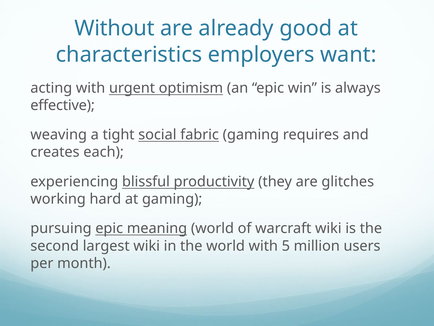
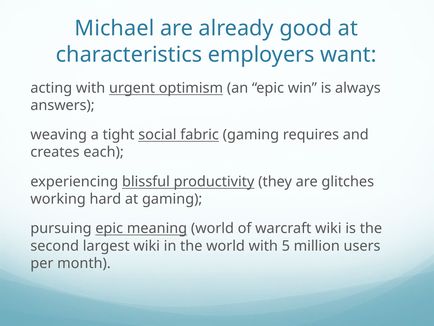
Without: Without -> Michael
effective: effective -> answers
